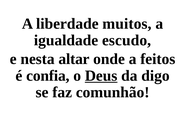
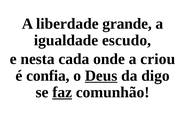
muitos: muitos -> grande
altar: altar -> cada
feitos: feitos -> criou
faz underline: none -> present
